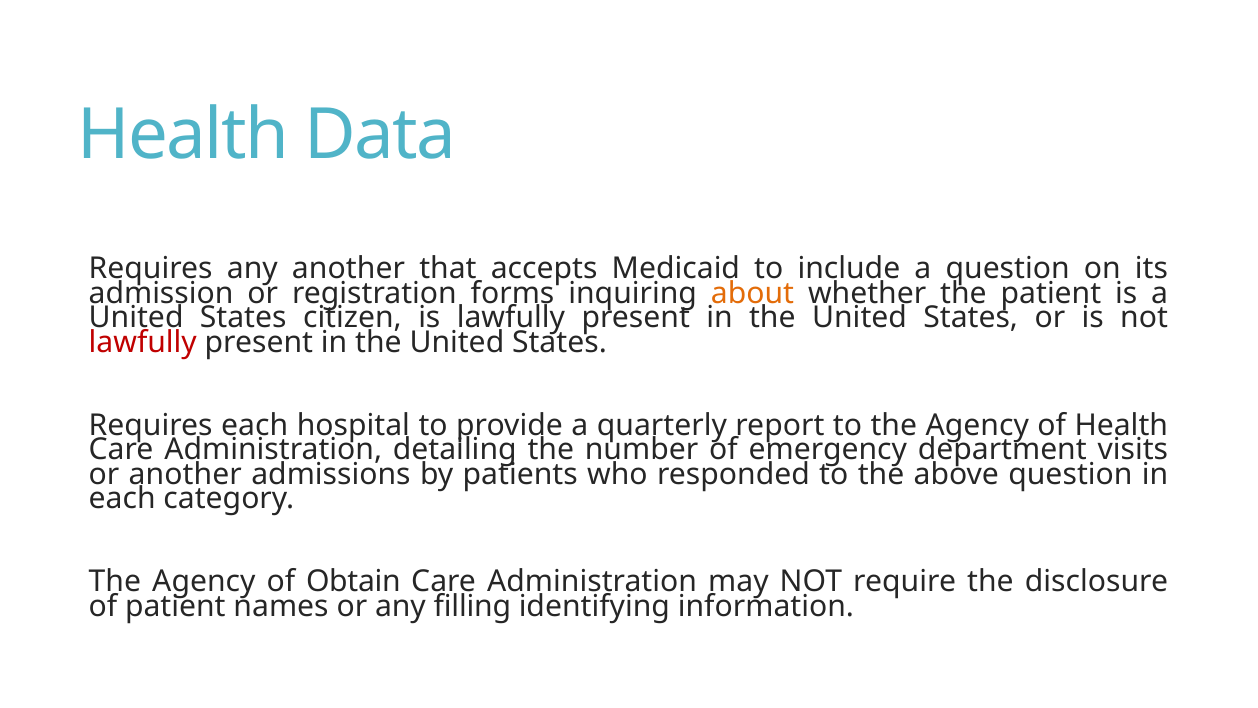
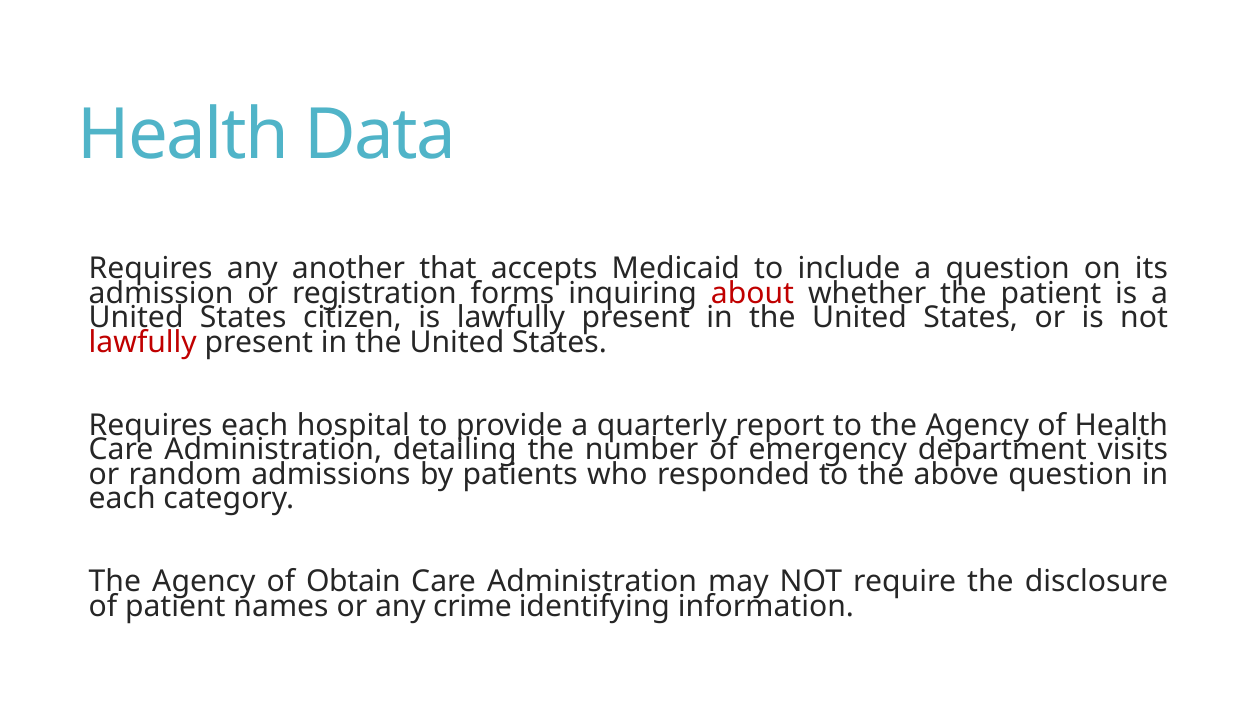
about colour: orange -> red
or another: another -> random
filling: filling -> crime
